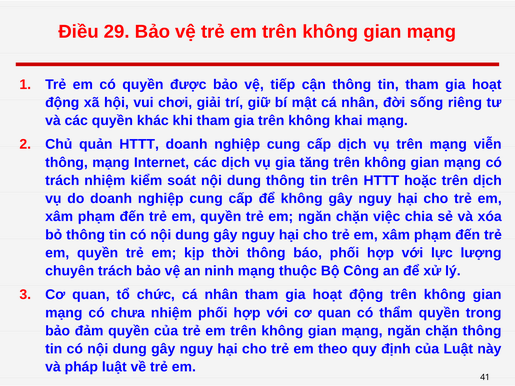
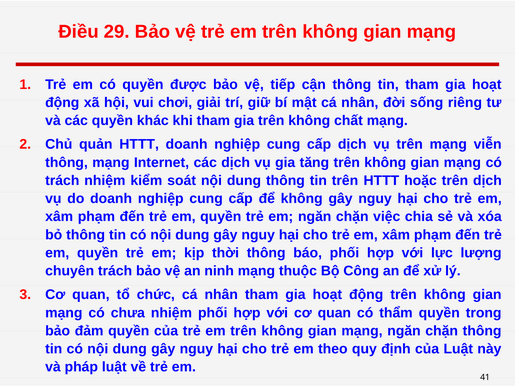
khai: khai -> chất
